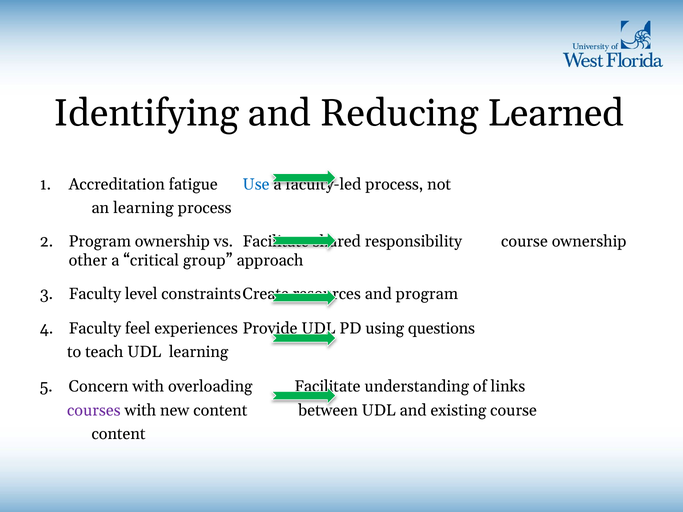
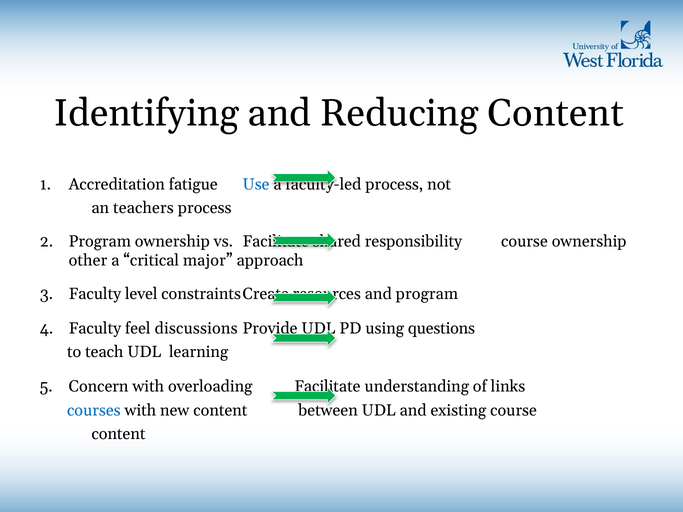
Reducing Learned: Learned -> Content
an learning: learning -> teachers
group: group -> major
experiences: experiences -> discussions
courses colour: purple -> blue
